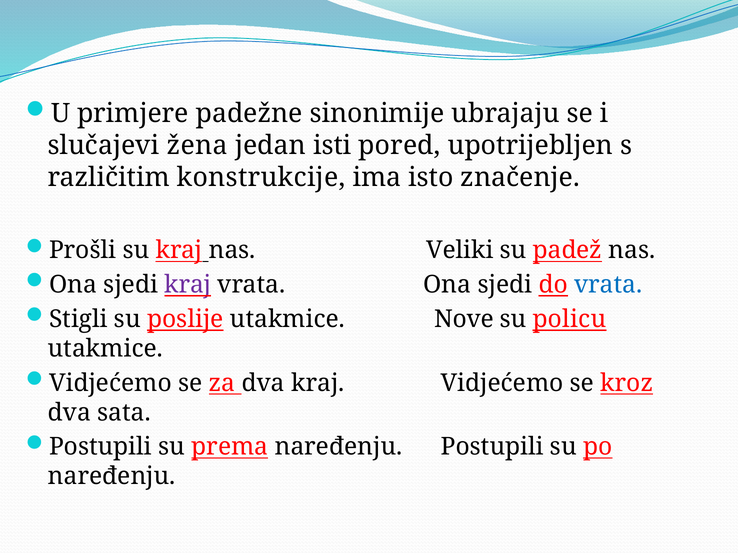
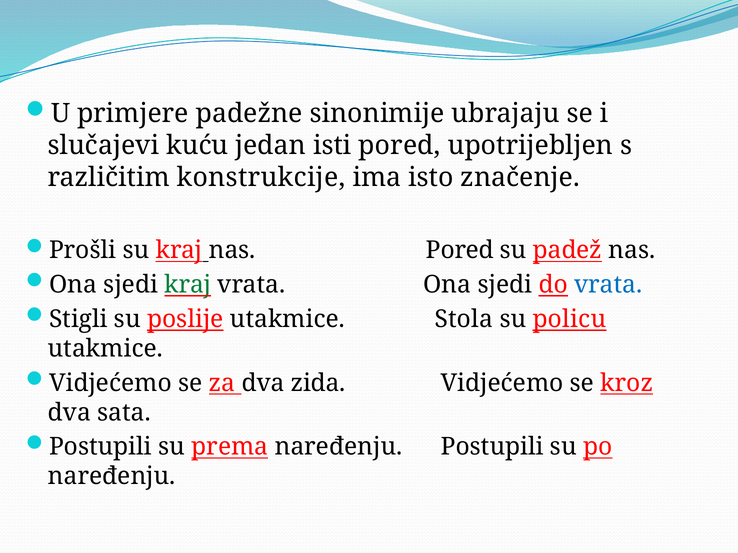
žena: žena -> kuću
nas Veliki: Veliki -> Pored
kraj at (188, 285) colour: purple -> green
Nove: Nove -> Stola
dva kraj: kraj -> zida
